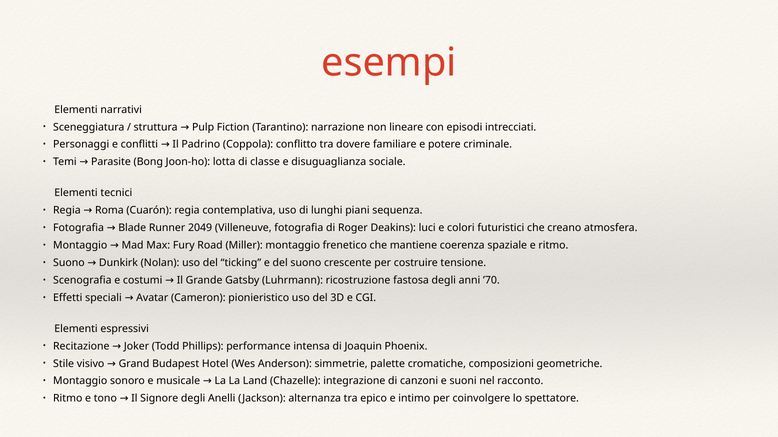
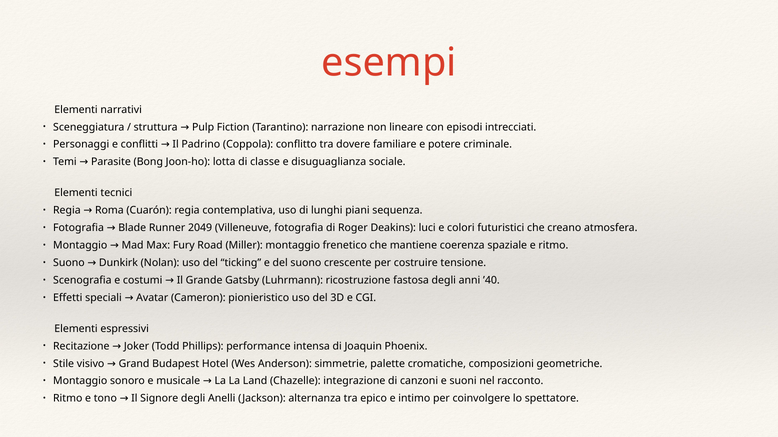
’70: ’70 -> ’40
